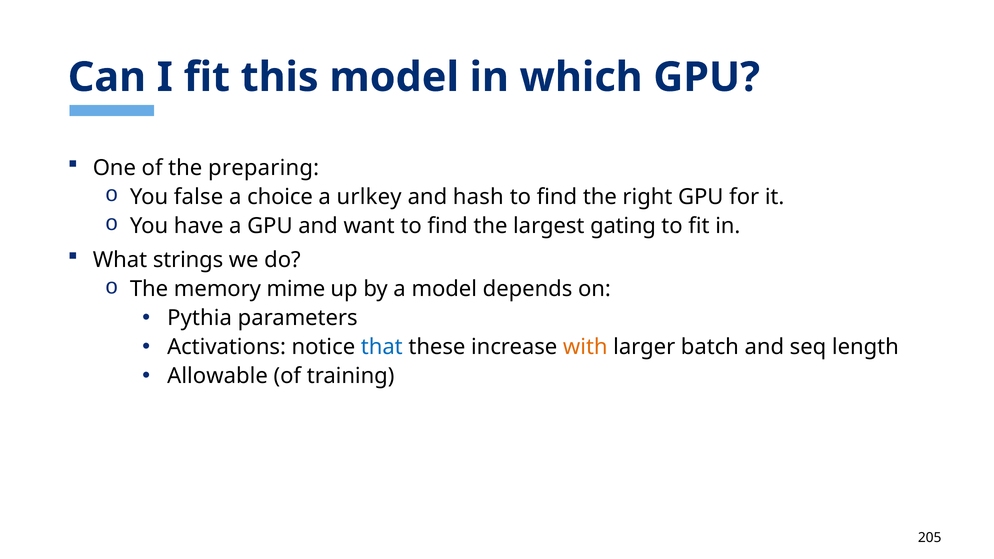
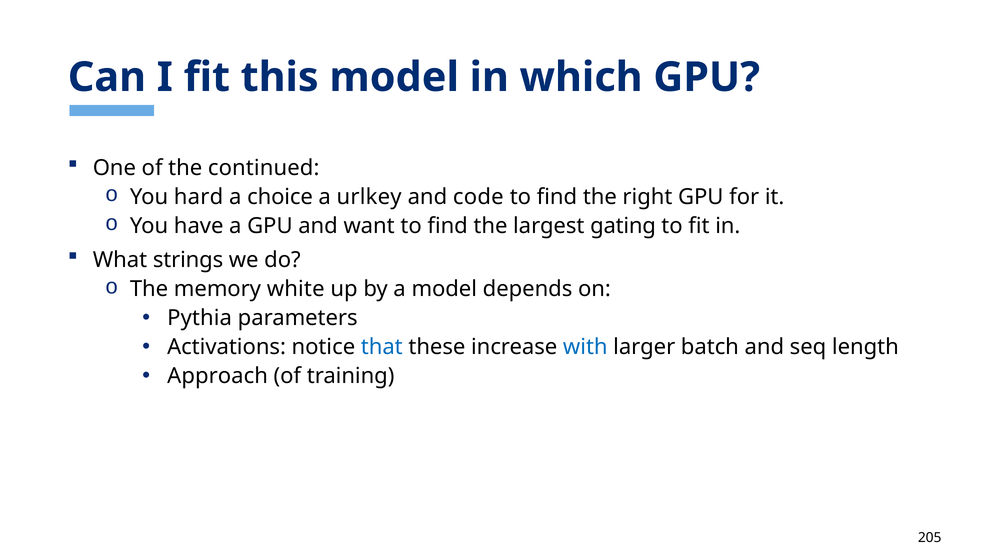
preparing: preparing -> continued
false: false -> hard
hash: hash -> code
mime: mime -> white
with colour: orange -> blue
Allowable: Allowable -> Approach
